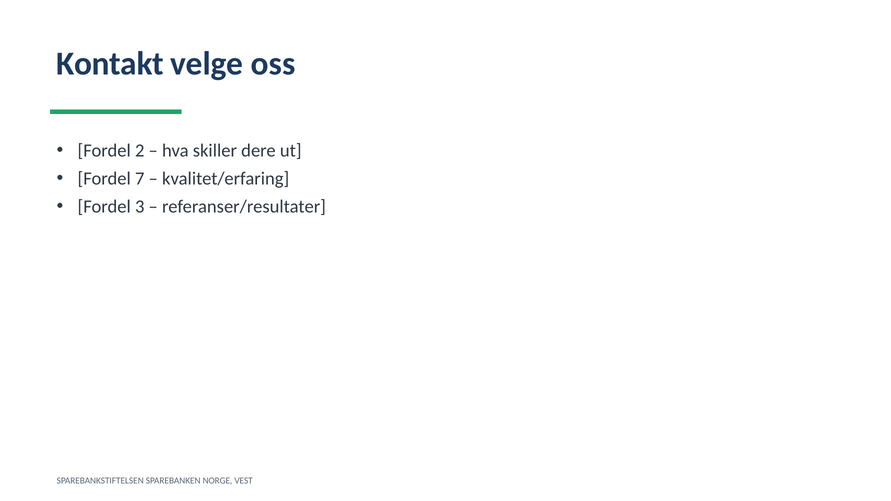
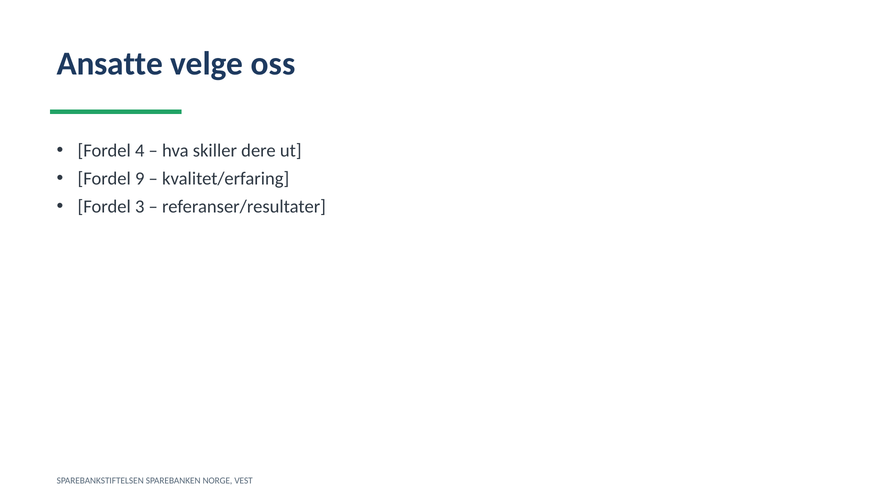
Kontakt: Kontakt -> Ansatte
2: 2 -> 4
7: 7 -> 9
